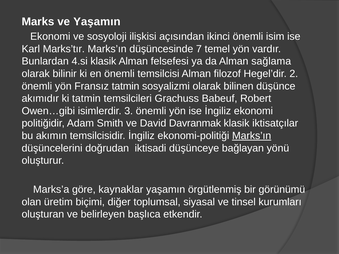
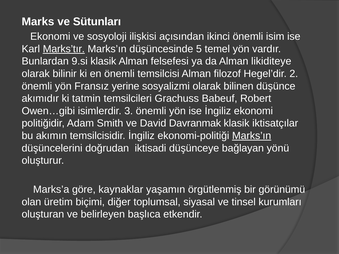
ve Yaşamın: Yaşamın -> Sütunları
Marks’tır underline: none -> present
7: 7 -> 5
4.si: 4.si -> 9.si
sağlama: sağlama -> likiditeye
Fransız tatmin: tatmin -> yerine
